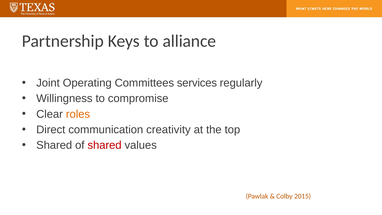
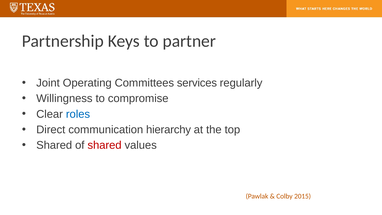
alliance: alliance -> partner
roles colour: orange -> blue
creativity: creativity -> hierarchy
